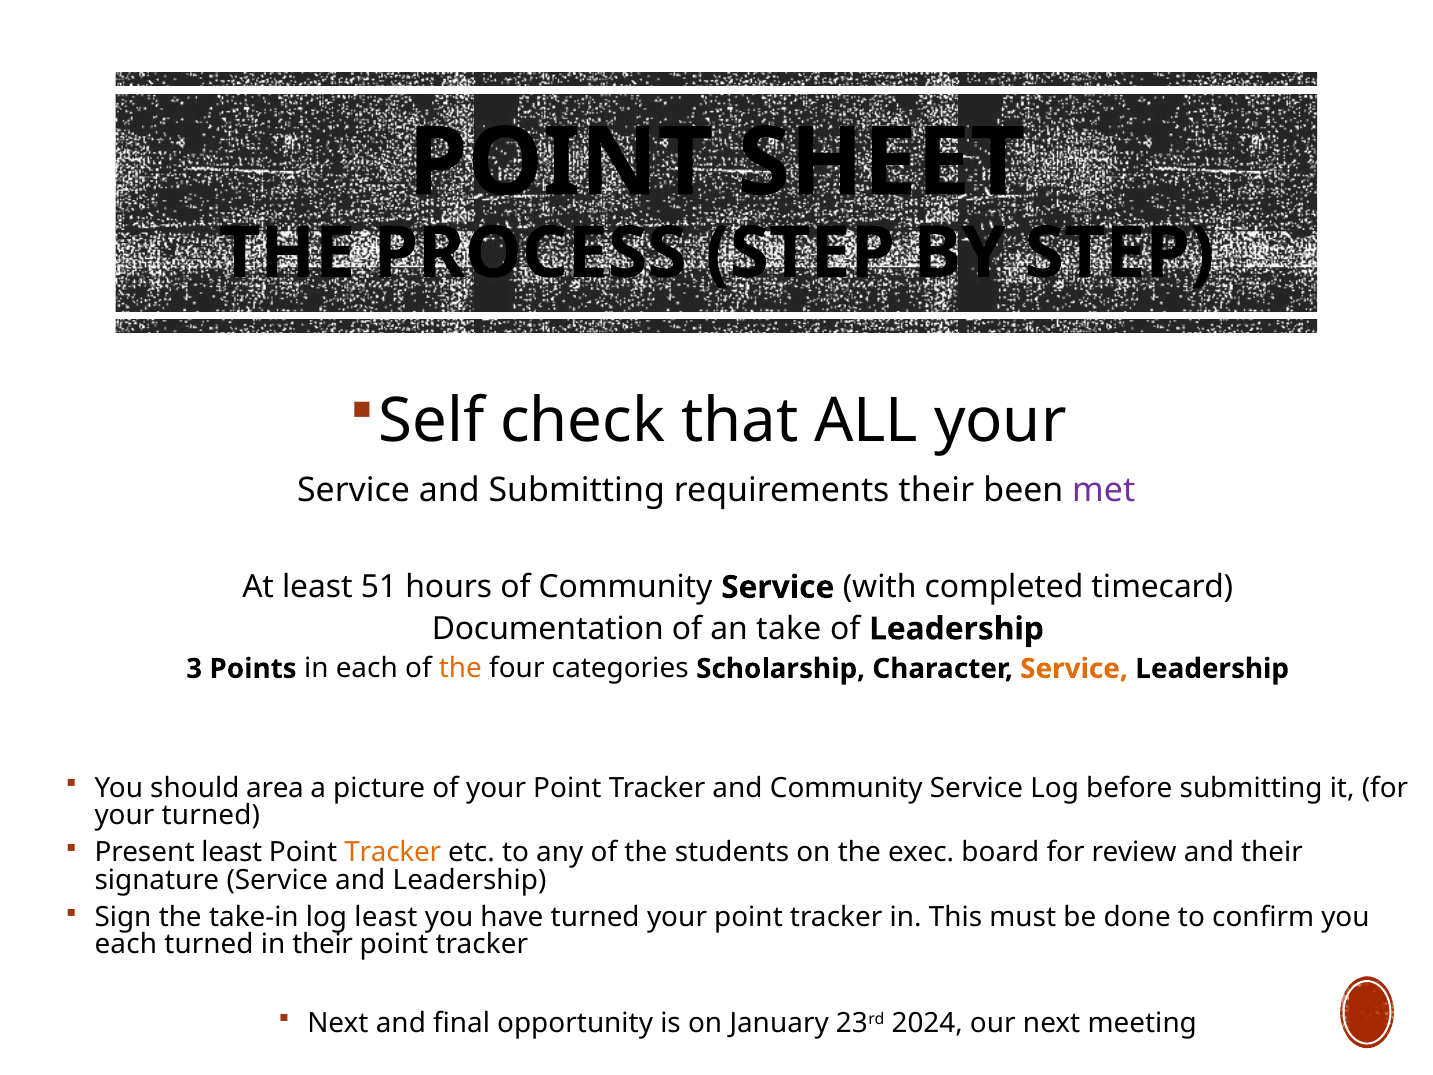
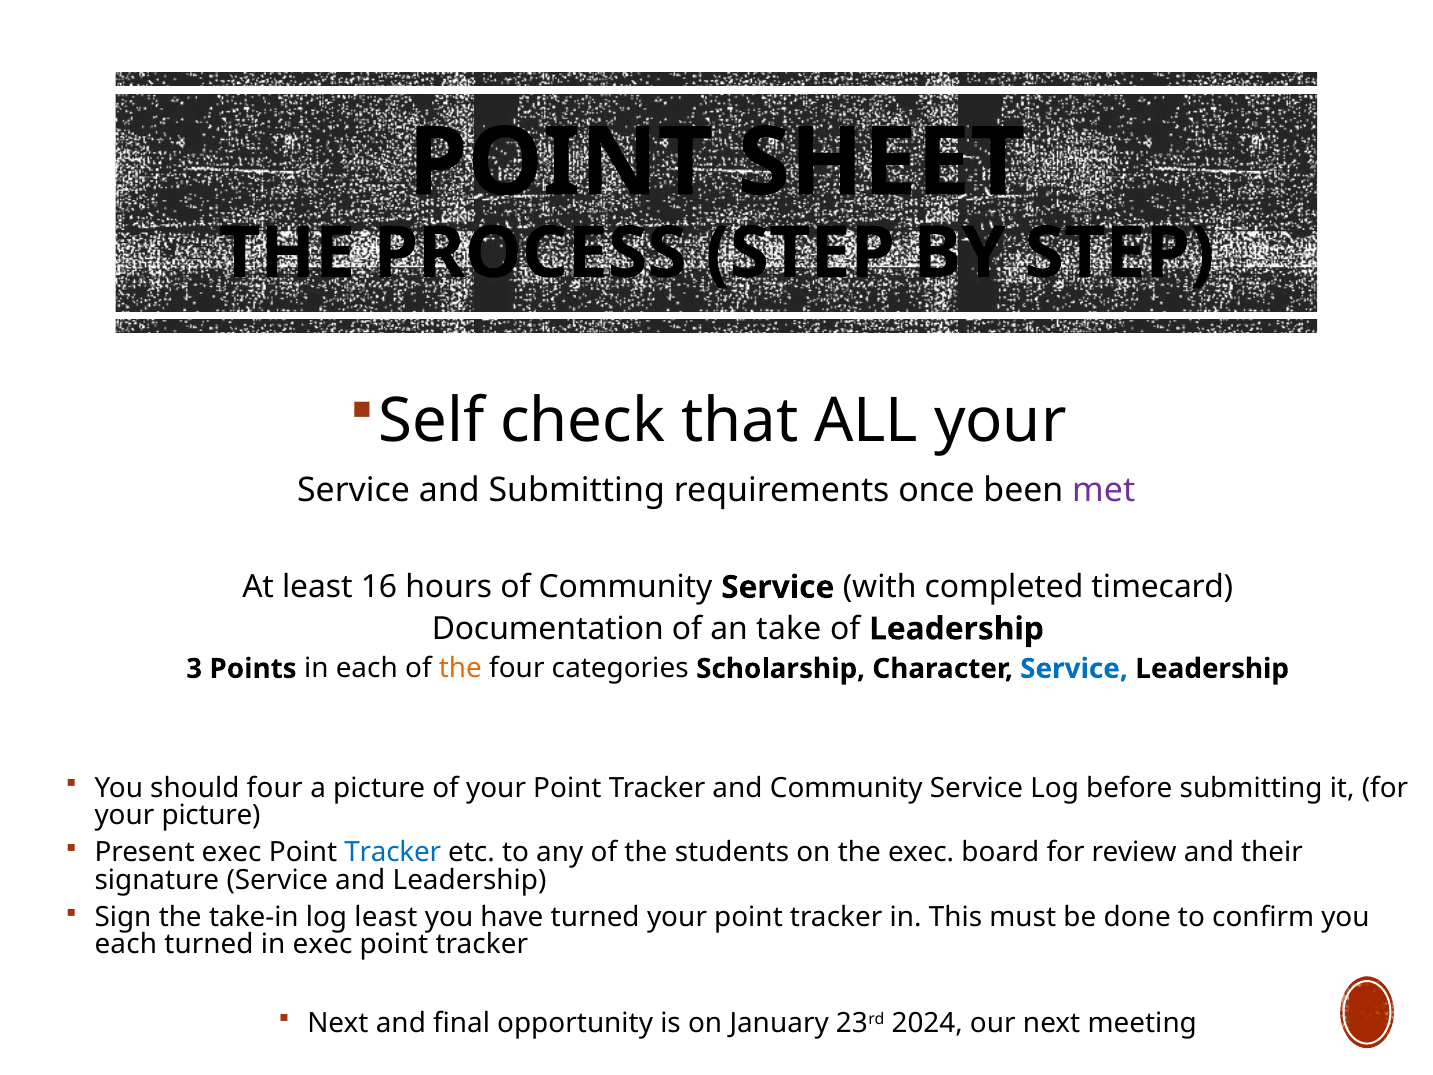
requirements their: their -> once
51: 51 -> 16
Service at (1074, 669) colour: orange -> blue
should area: area -> four
your turned: turned -> picture
Present least: least -> exec
Tracker at (393, 853) colour: orange -> blue
in their: their -> exec
